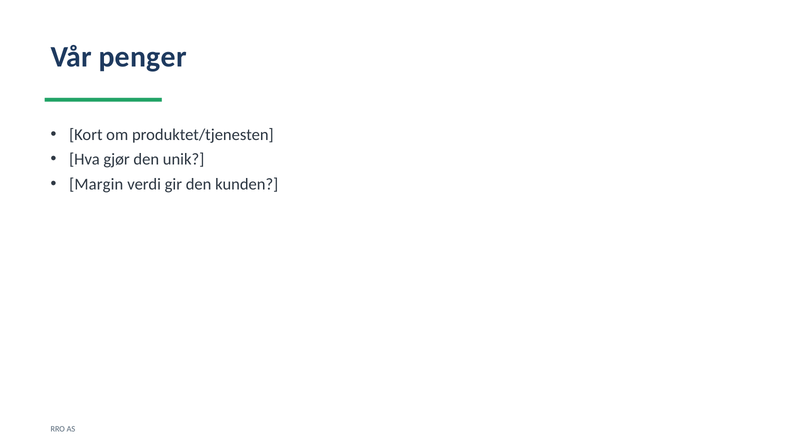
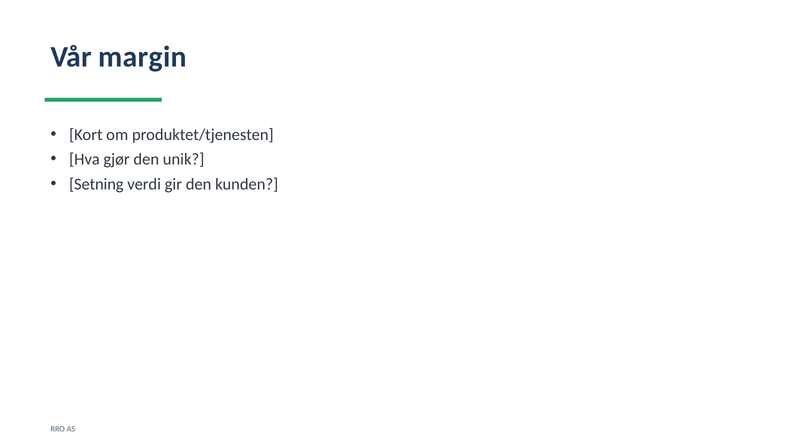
penger: penger -> margin
Margin: Margin -> Setning
